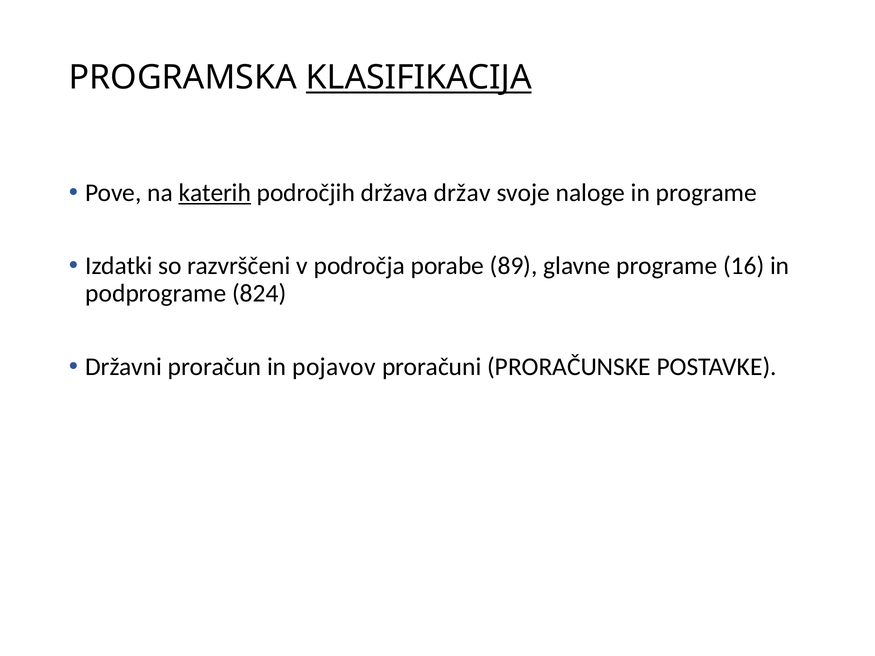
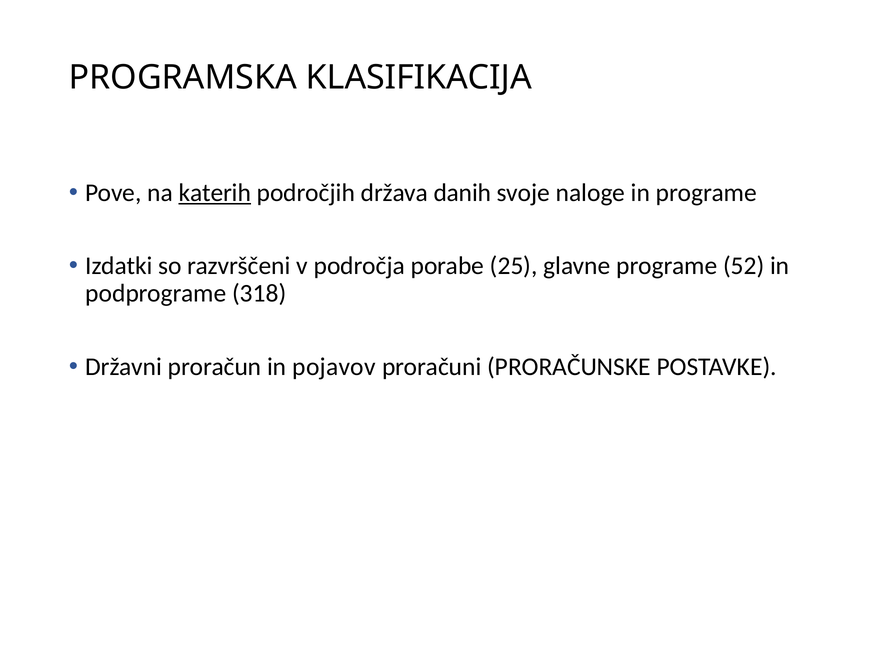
KLASIFIKACIJA underline: present -> none
držav: držav -> danih
89: 89 -> 25
16: 16 -> 52
824: 824 -> 318
